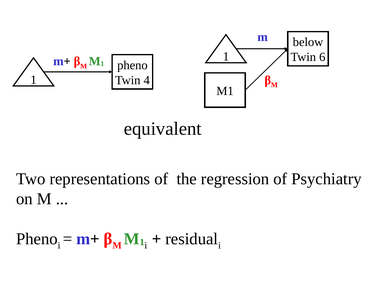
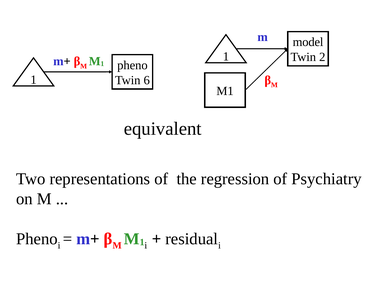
below: below -> model
6: 6 -> 2
4: 4 -> 6
